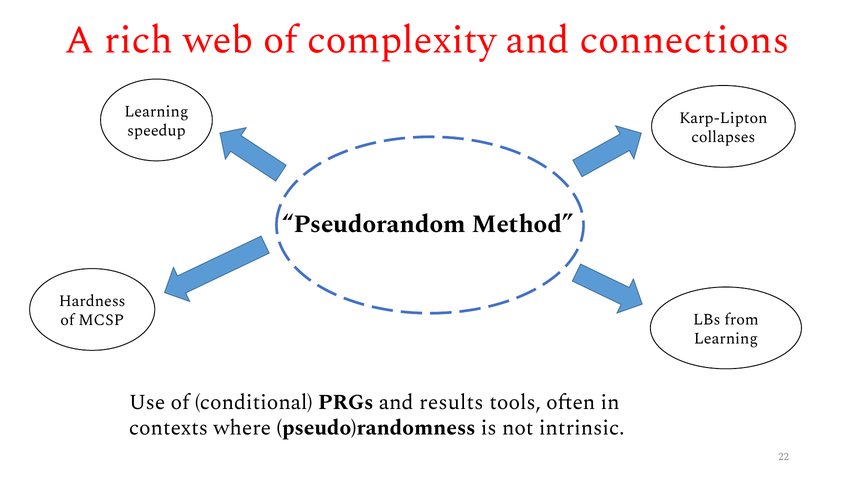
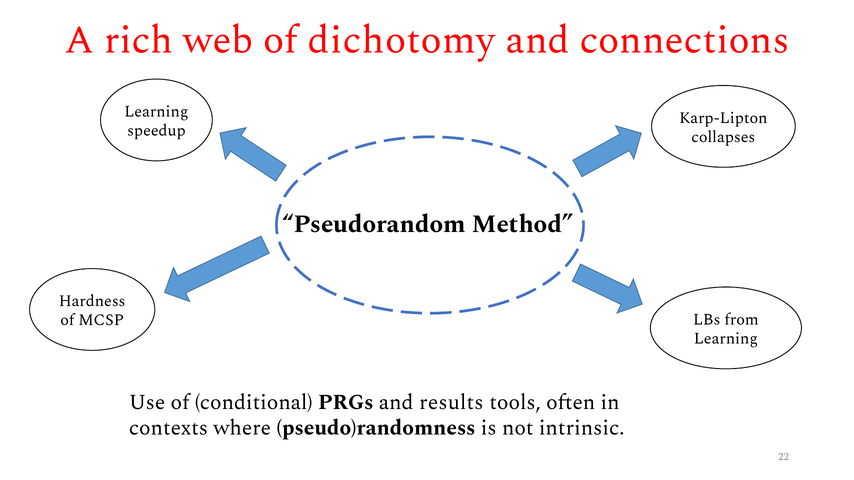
complexity: complexity -> dichotomy
